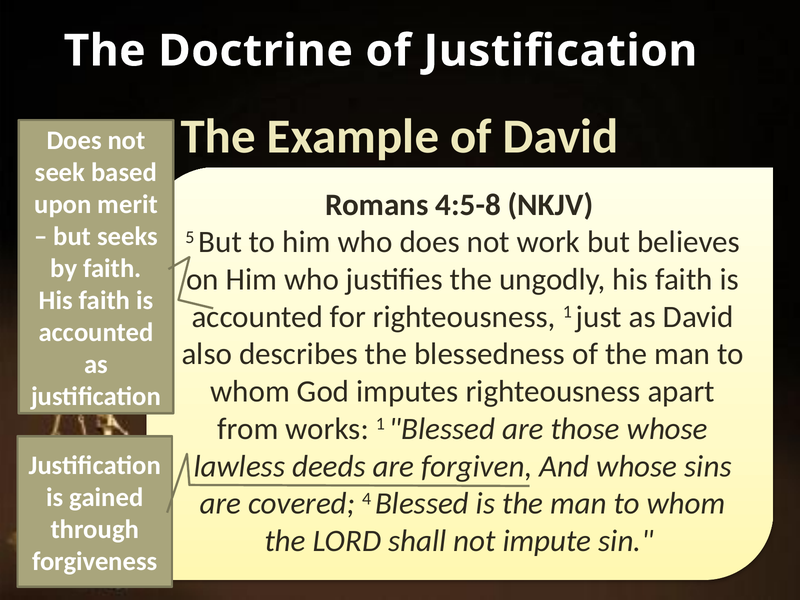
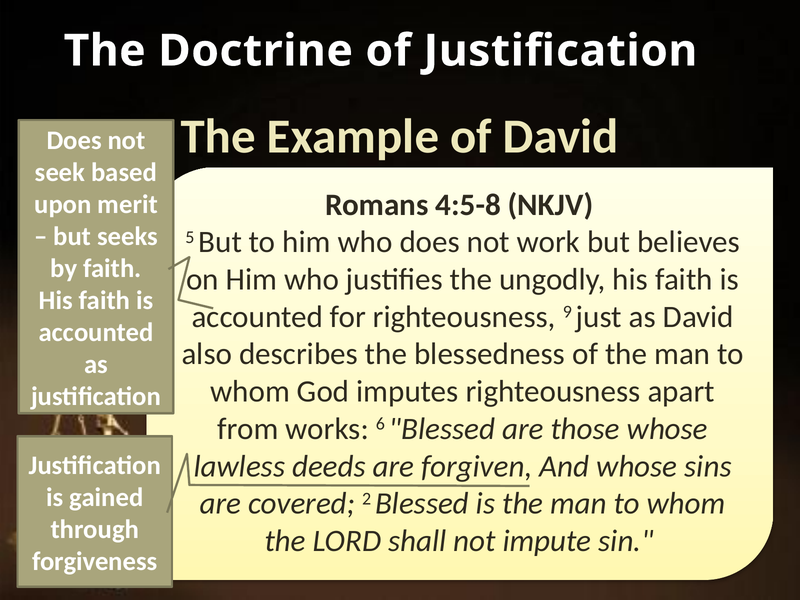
righteousness 1: 1 -> 9
works 1: 1 -> 6
4: 4 -> 2
